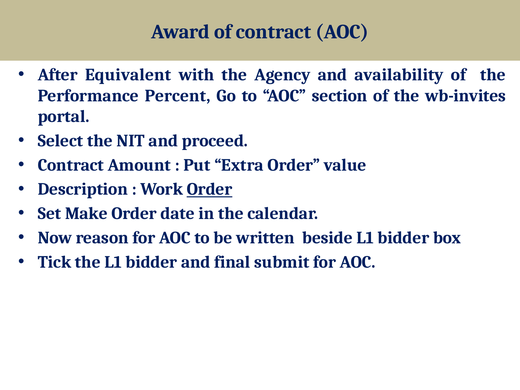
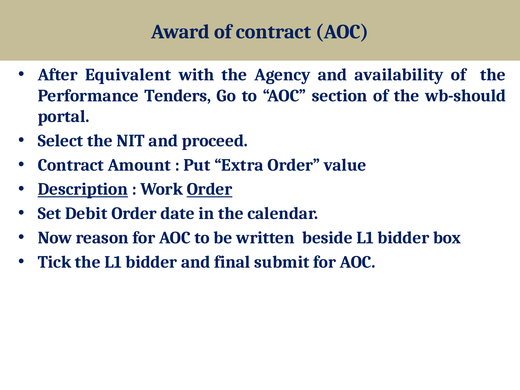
Percent: Percent -> Tenders
wb-invites: wb-invites -> wb-should
Description underline: none -> present
Make: Make -> Debit
